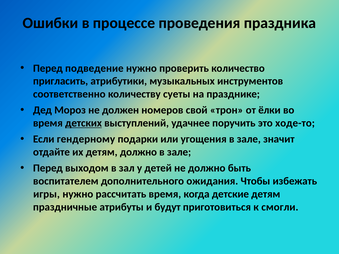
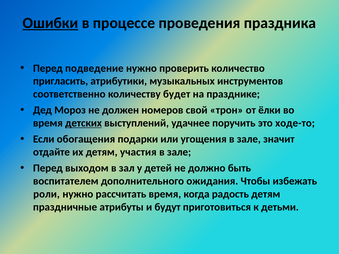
Ошибки underline: none -> present
суеты: суеты -> будет
гендерному: гендерному -> обогащения
детям должно: должно -> участия
игры: игры -> роли
детские: детские -> радость
смогли: смогли -> детьми
